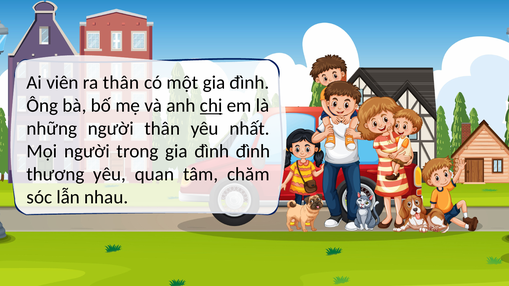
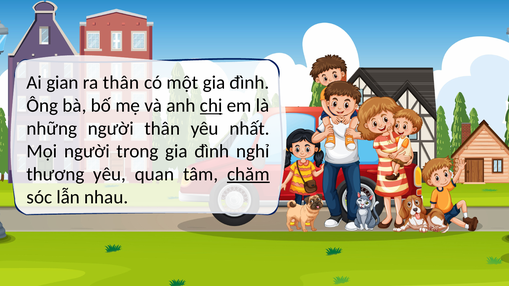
viên: viên -> gian
đình đình: đình -> nghỉ
chăm underline: none -> present
